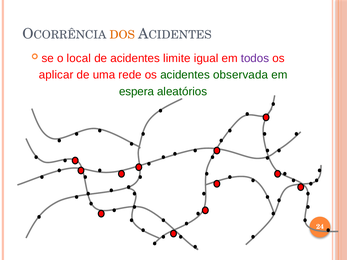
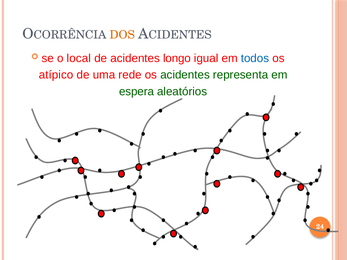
limite: limite -> longo
todos colour: purple -> blue
aplicar: aplicar -> atípico
observada: observada -> representa
